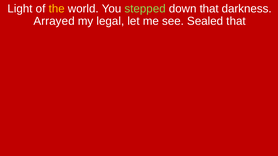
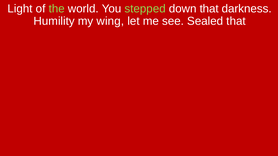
the colour: yellow -> light green
Arrayed: Arrayed -> Humility
legal: legal -> wing
